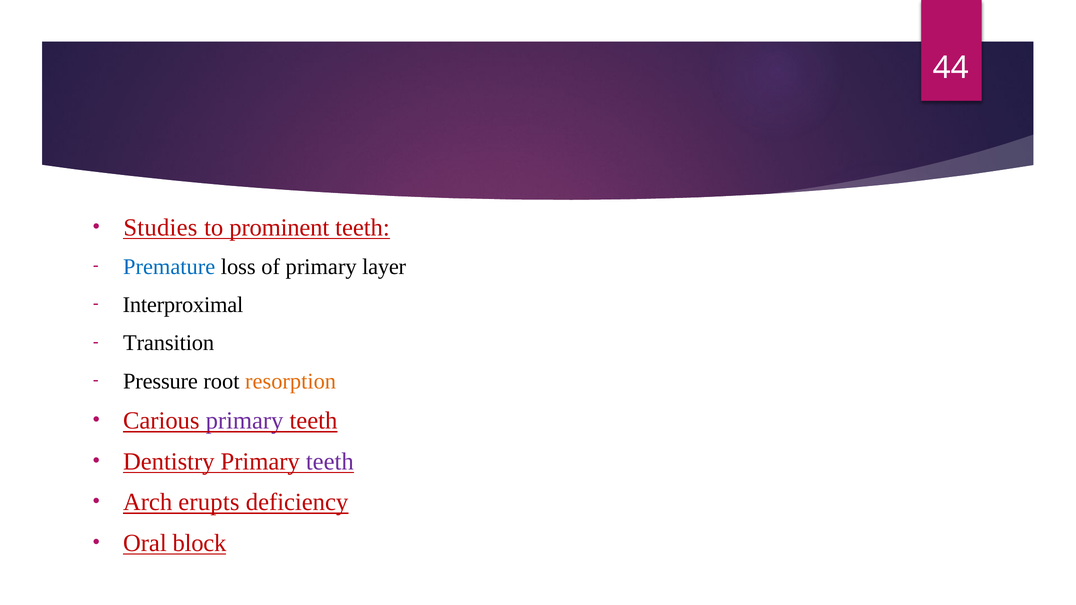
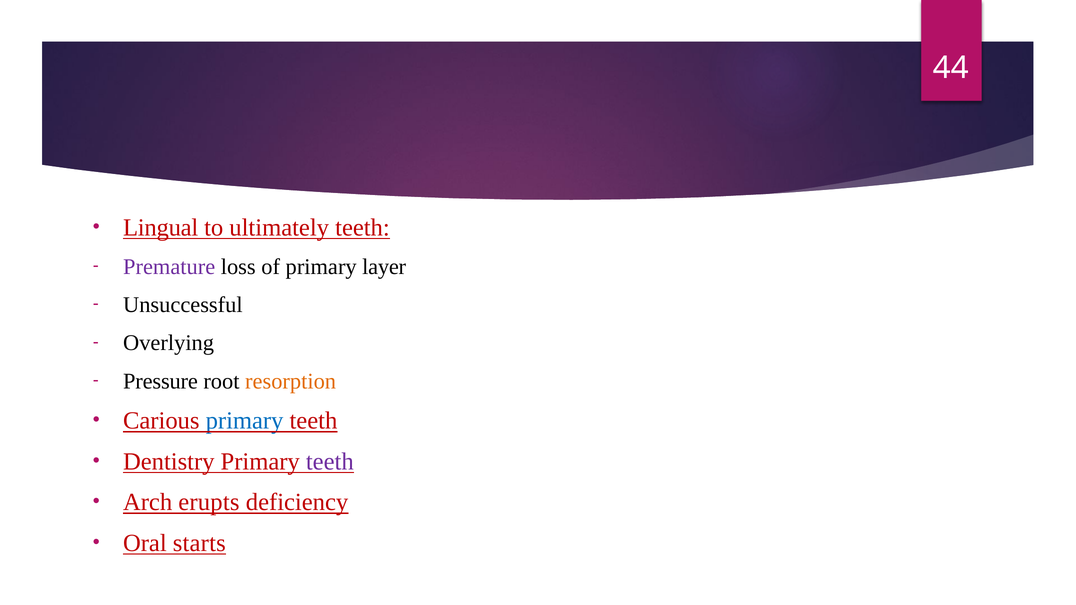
Studies: Studies -> Lingual
prominent: prominent -> ultimately
Premature colour: blue -> purple
Interproximal: Interproximal -> Unsuccessful
Transition: Transition -> Overlying
primary at (245, 421) colour: purple -> blue
block: block -> starts
